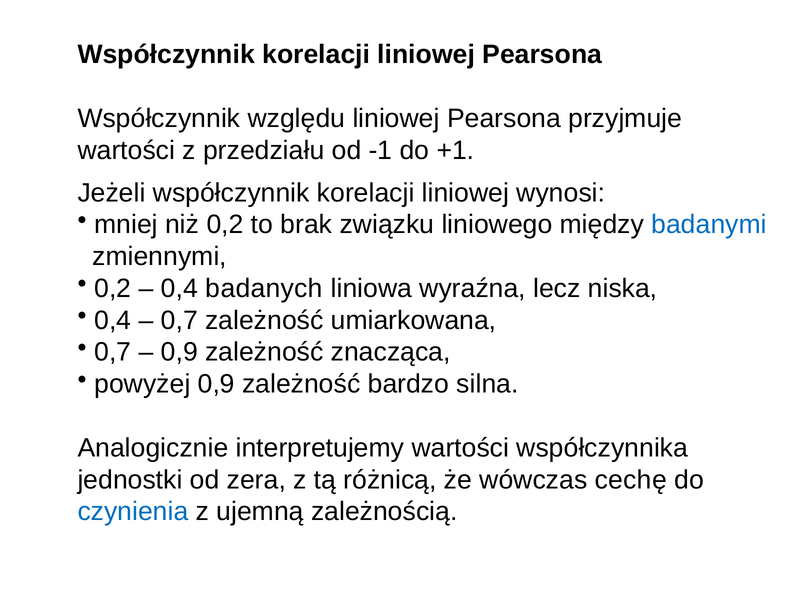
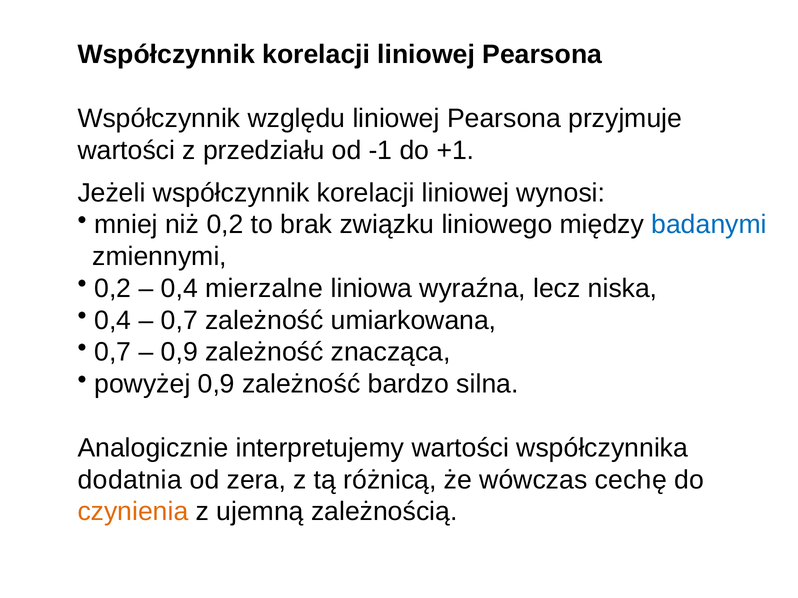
badanych: badanych -> mierzalne
jednostki: jednostki -> dodatnia
czynienia colour: blue -> orange
